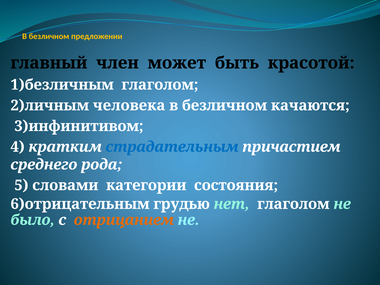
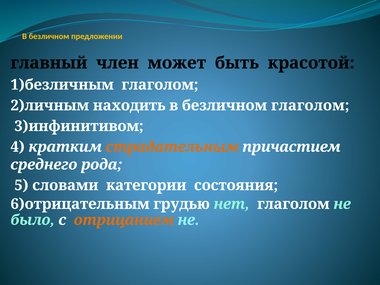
человека: человека -> находить
безличном качаются: качаются -> глаголом
страдательным colour: blue -> orange
